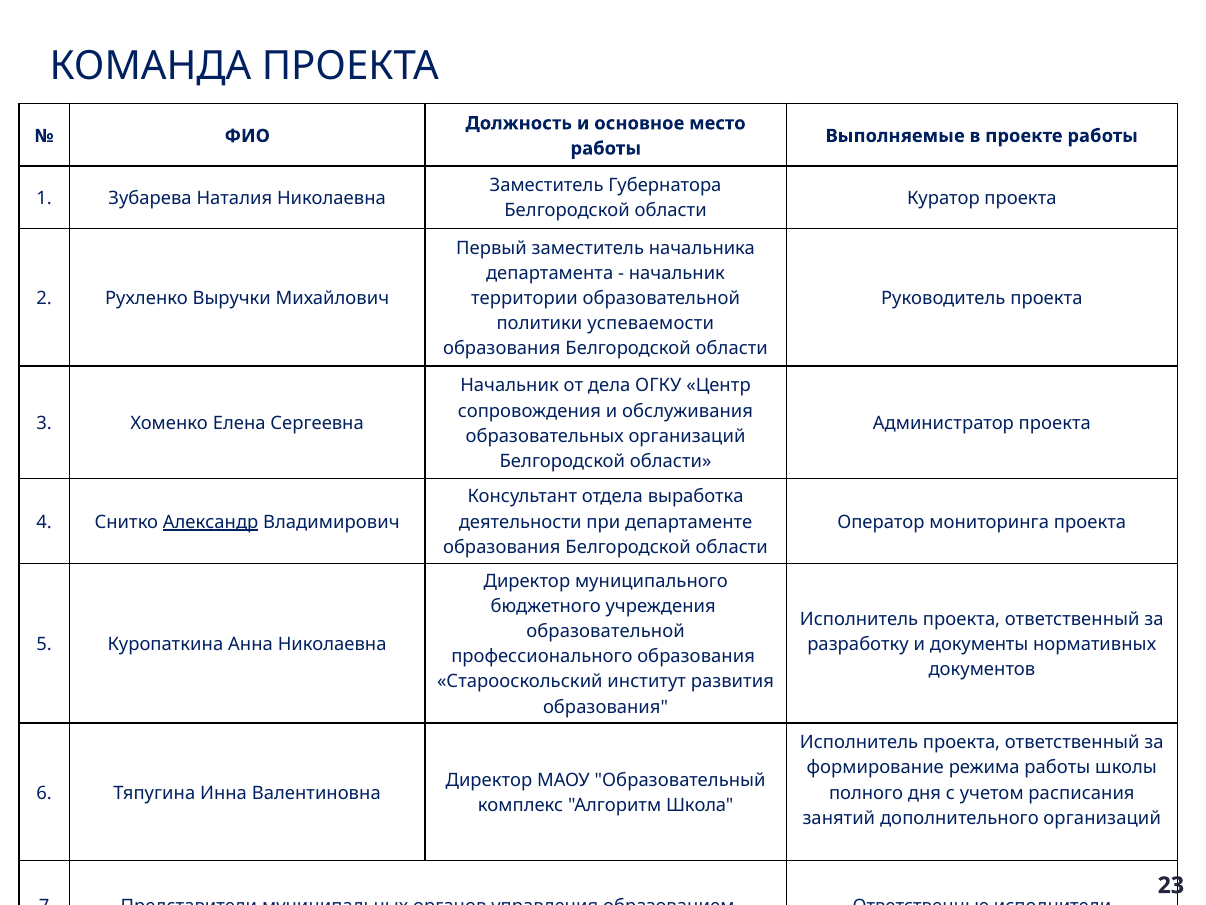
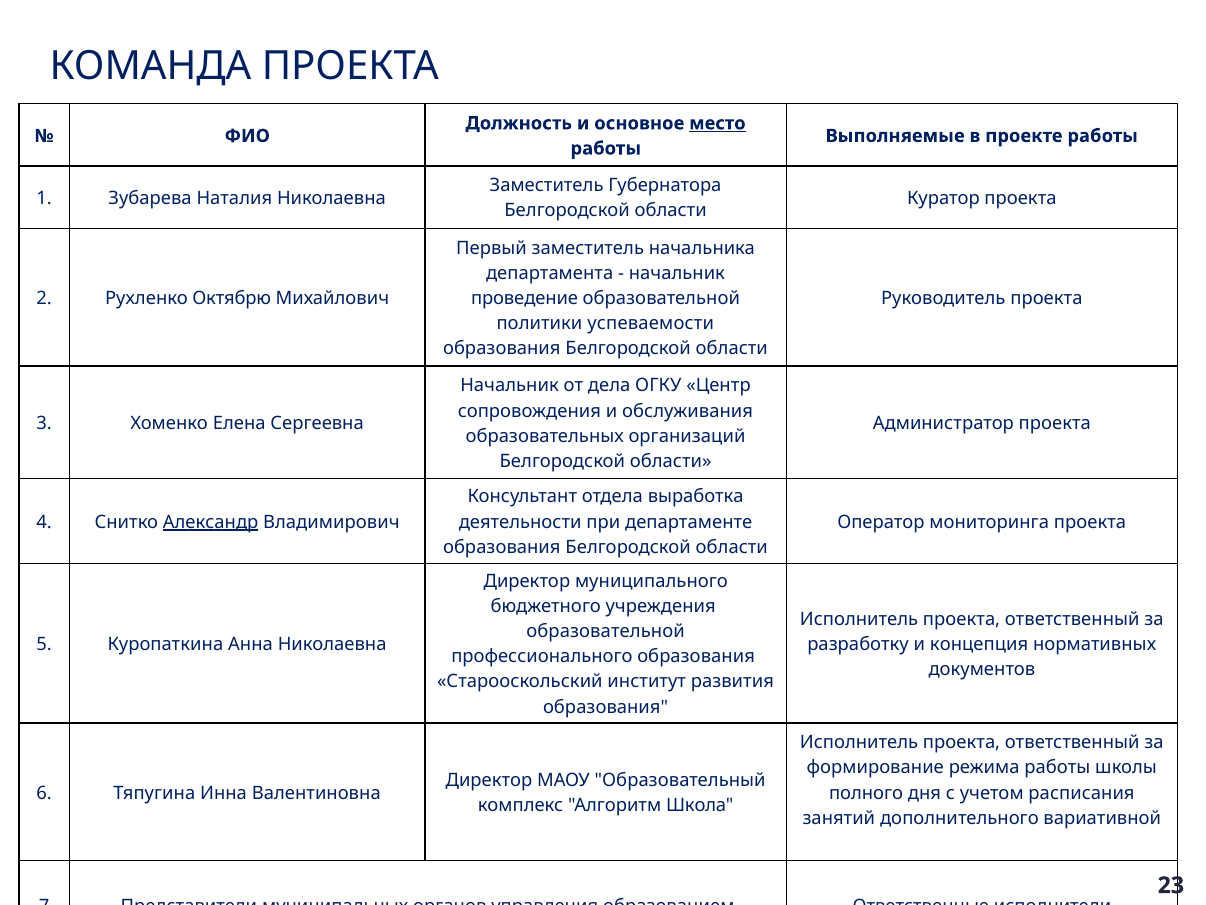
место underline: none -> present
Выручки: Выручки -> Октябрю
территории: территории -> проведение
документы: документы -> концепция
дополнительного организаций: организаций -> вариативной
